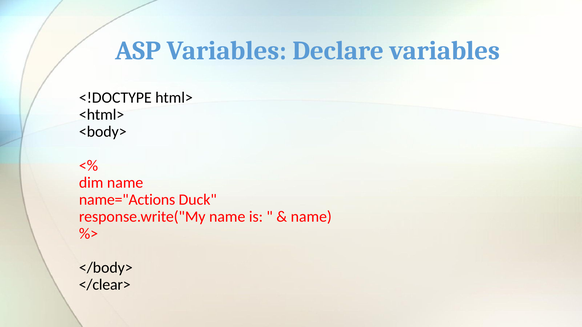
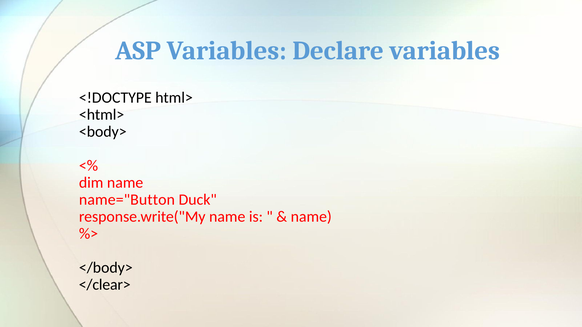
name="Actions: name="Actions -> name="Button
